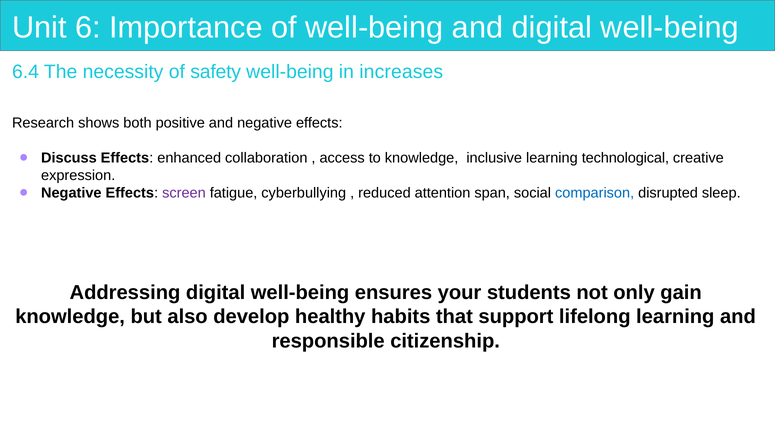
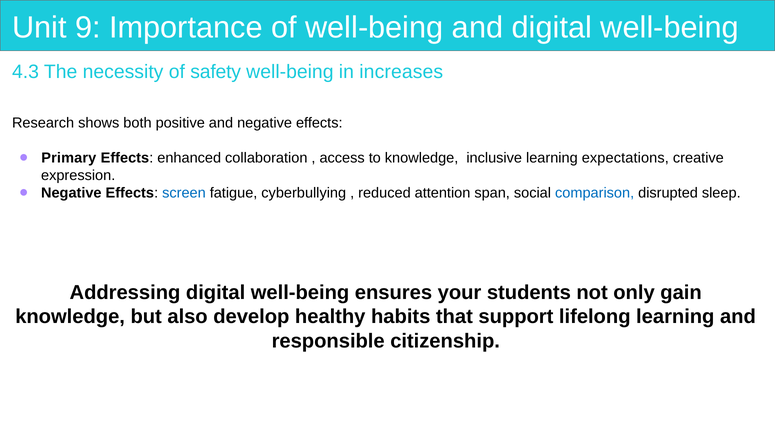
6: 6 -> 9
6.4: 6.4 -> 4.3
Discuss: Discuss -> Primary
technological: technological -> expectations
screen colour: purple -> blue
